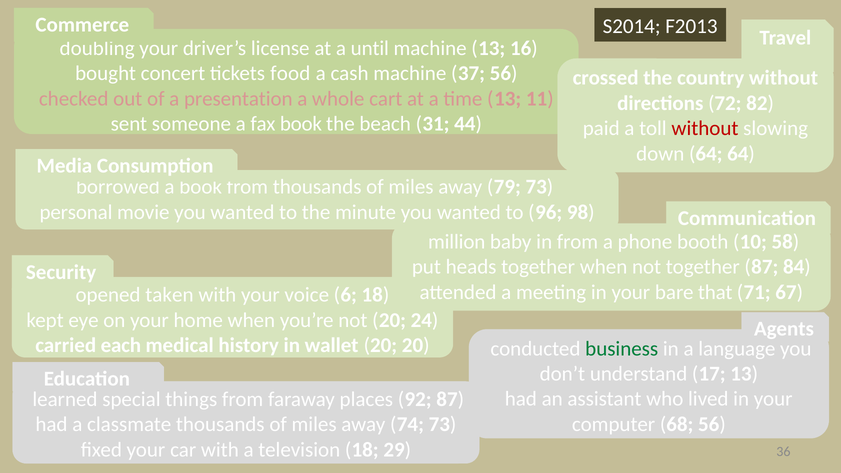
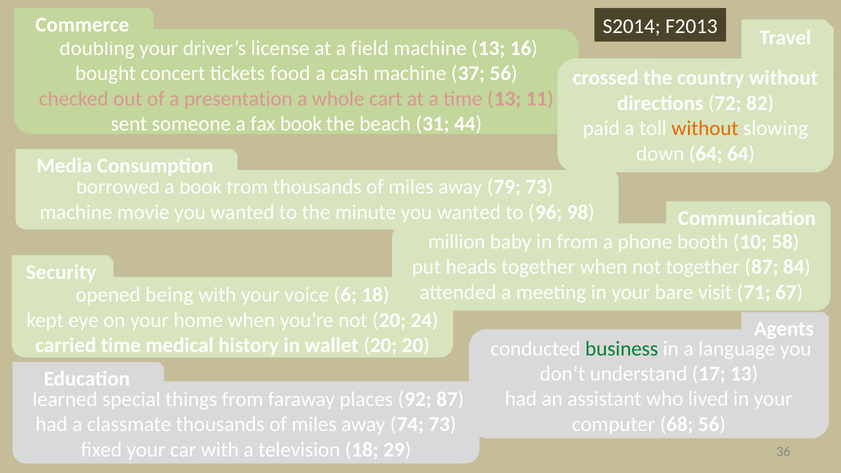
until: until -> field
without at (705, 128) colour: red -> orange
personal at (76, 212): personal -> machine
that: that -> visit
taken: taken -> being
carried each: each -> time
